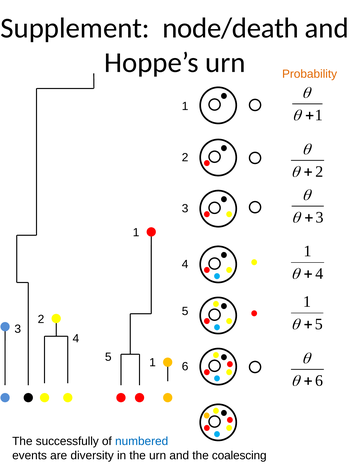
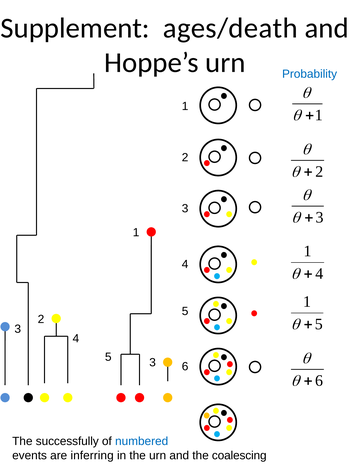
node/death: node/death -> ages/death
Probability colour: orange -> blue
1 at (153, 362): 1 -> 3
diversity: diversity -> inferring
